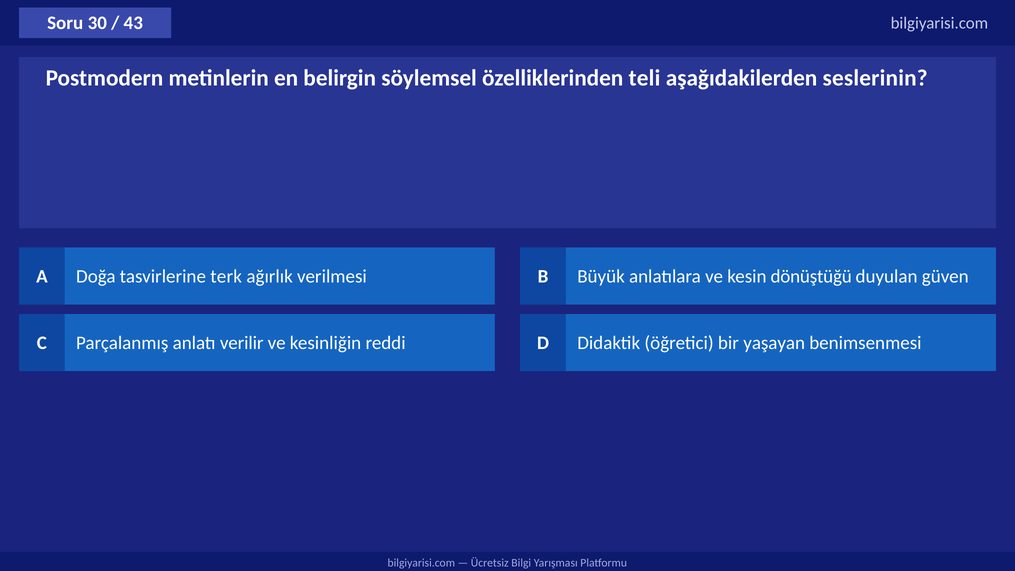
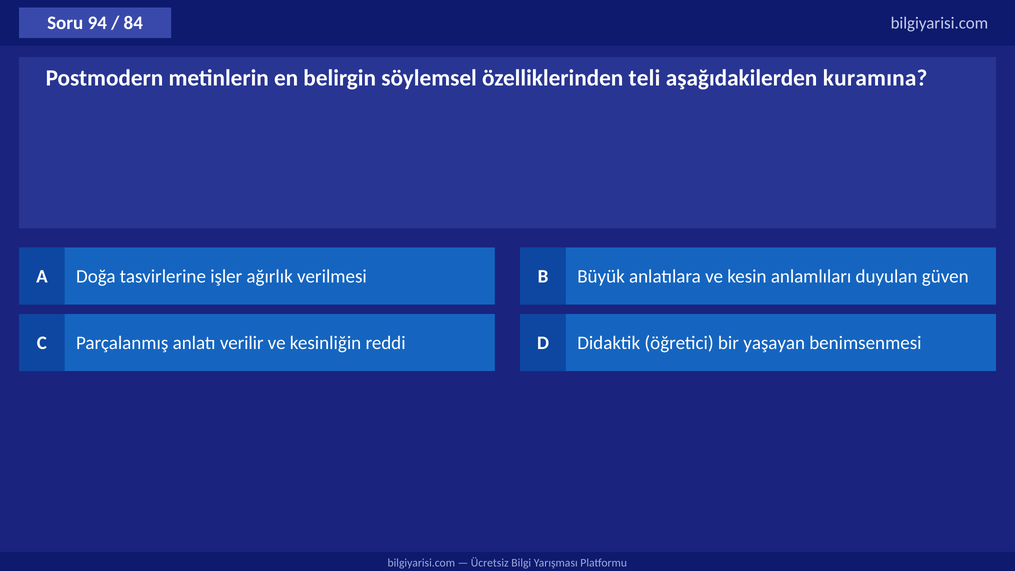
30: 30 -> 94
43: 43 -> 84
seslerinin: seslerinin -> kuramına
terk: terk -> işler
dönüştüğü: dönüştüğü -> anlamlıları
